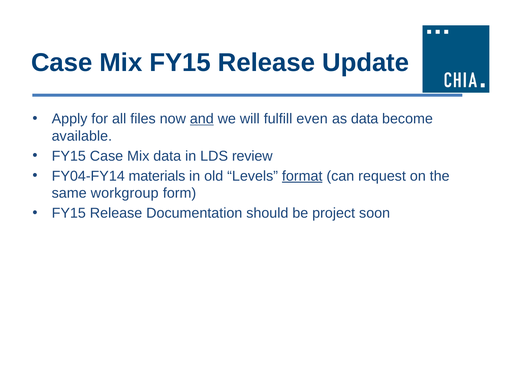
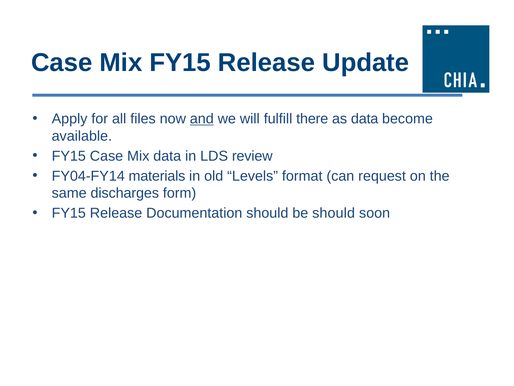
even: even -> there
format underline: present -> none
workgroup: workgroup -> discharges
be project: project -> should
